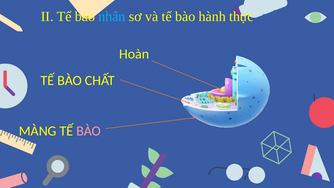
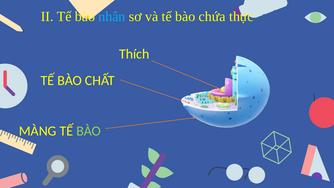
hành: hành -> chứa
Hoàn: Hoàn -> Thích
BÀO at (89, 131) colour: pink -> light green
